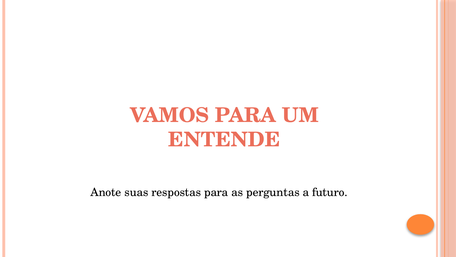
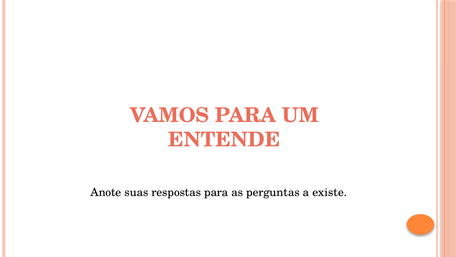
futuro: futuro -> existe
